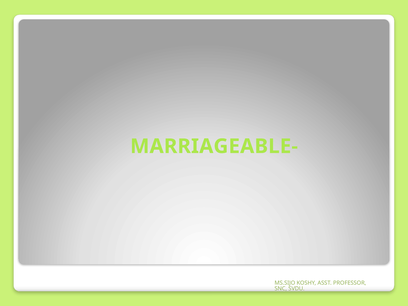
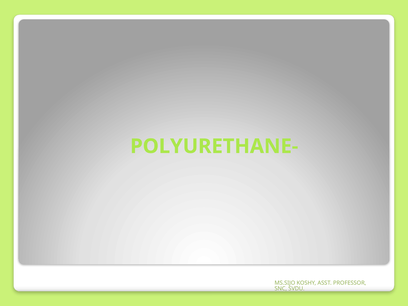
MARRIAGEABLE-: MARRIAGEABLE- -> POLYURETHANE-
